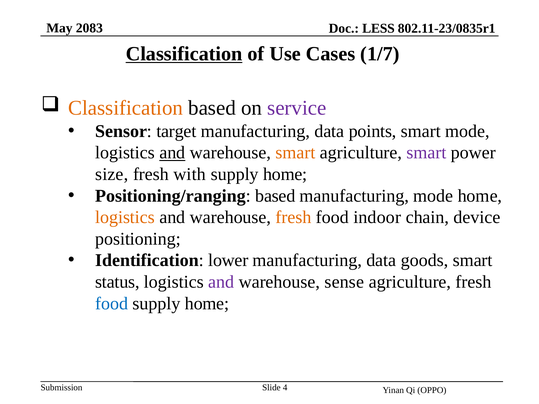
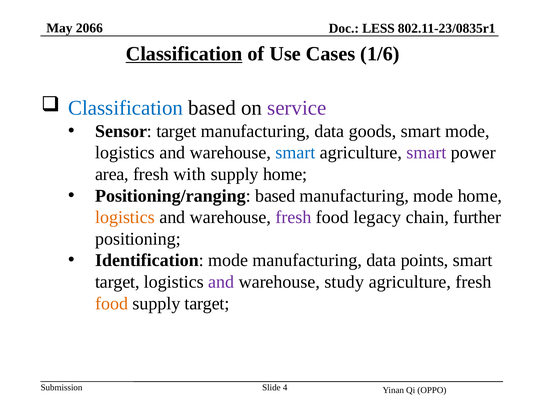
2083: 2083 -> 2066
1/7: 1/7 -> 1/6
Classification at (126, 108) colour: orange -> blue
points: points -> goods
and at (172, 153) underline: present -> none
smart at (295, 153) colour: orange -> blue
size: size -> area
fresh at (293, 217) colour: orange -> purple
indoor: indoor -> legacy
device: device -> further
Identification lower: lower -> mode
goods: goods -> points
status at (117, 282): status -> target
sense: sense -> study
food at (112, 304) colour: blue -> orange
home at (207, 304): home -> target
